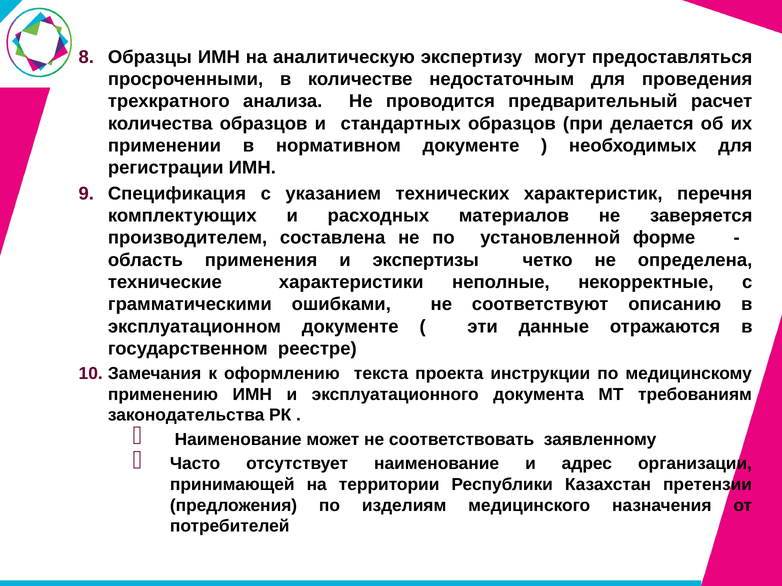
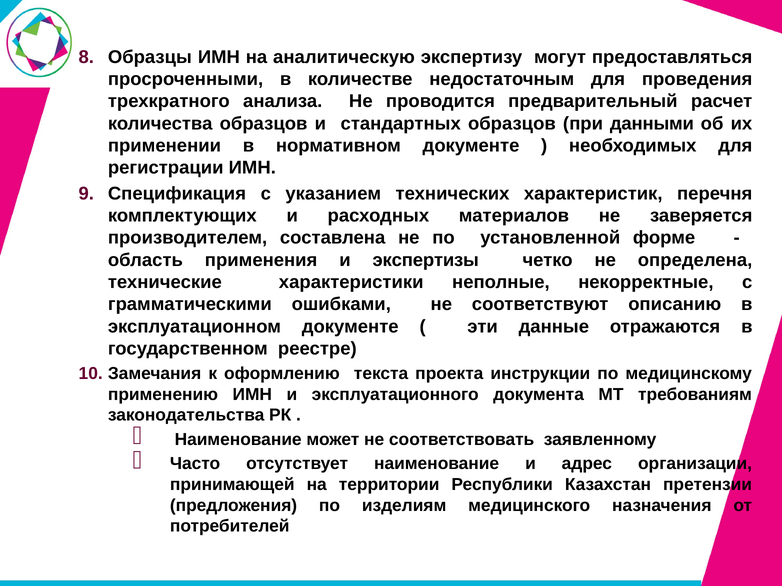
делается: делается -> данными
